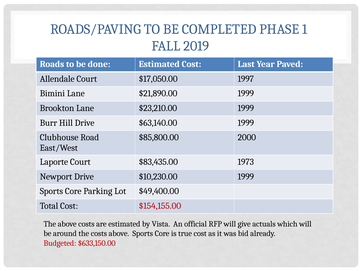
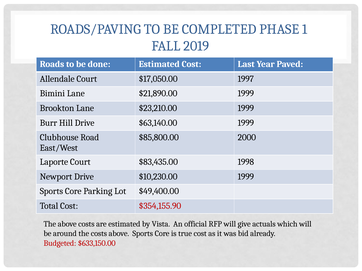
1973: 1973 -> 1998
$154,155.00: $154,155.00 -> $354,155.90
